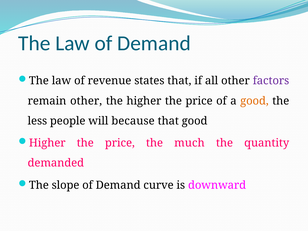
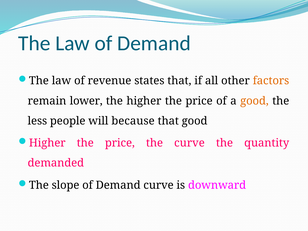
factors colour: purple -> orange
remain other: other -> lower
the much: much -> curve
